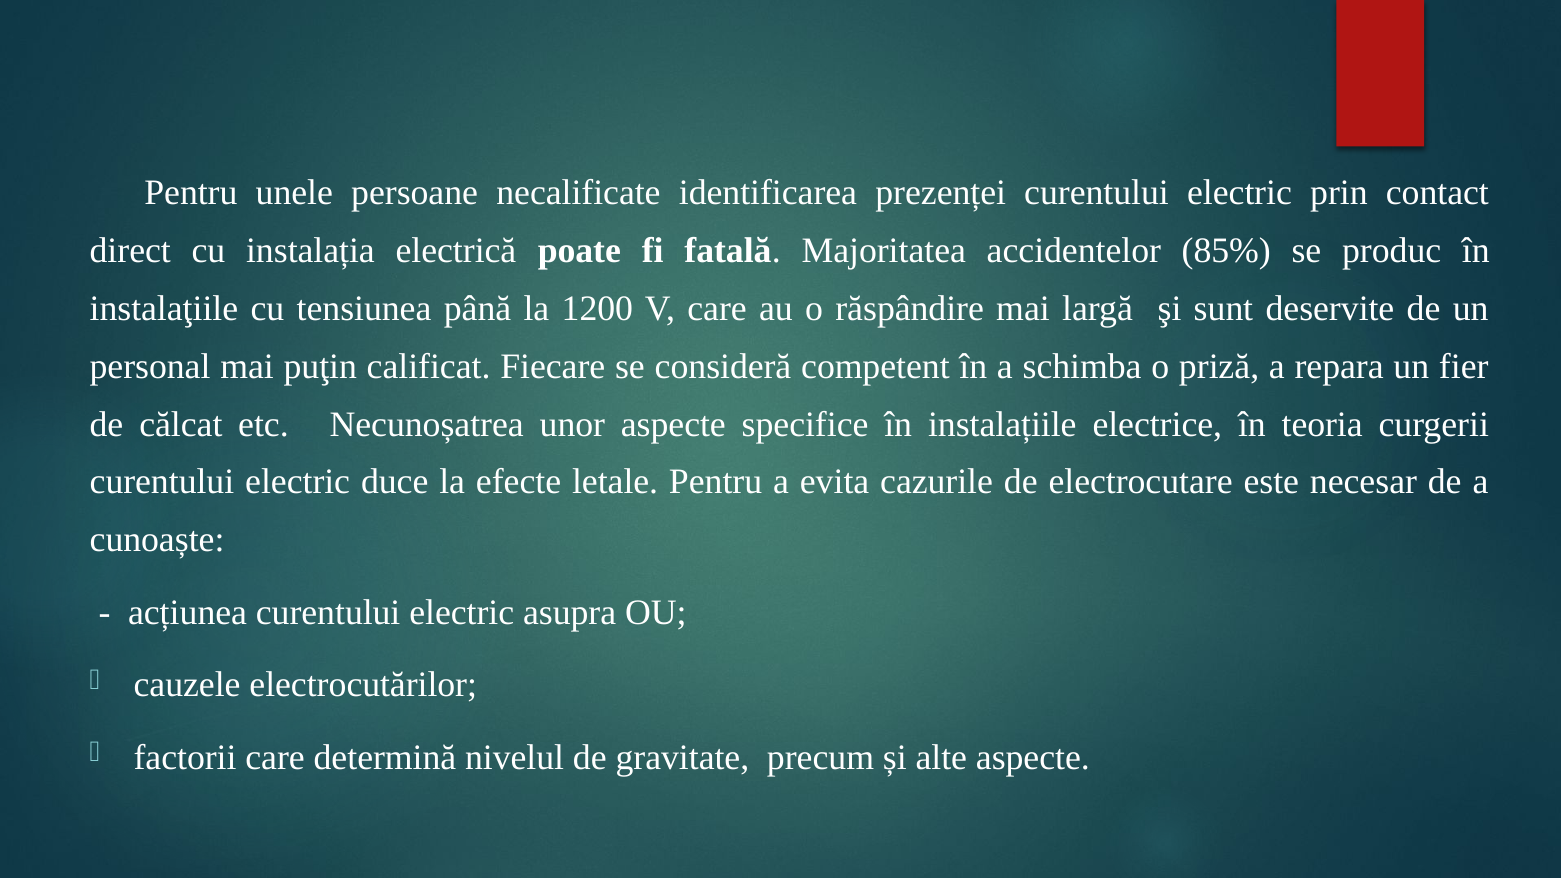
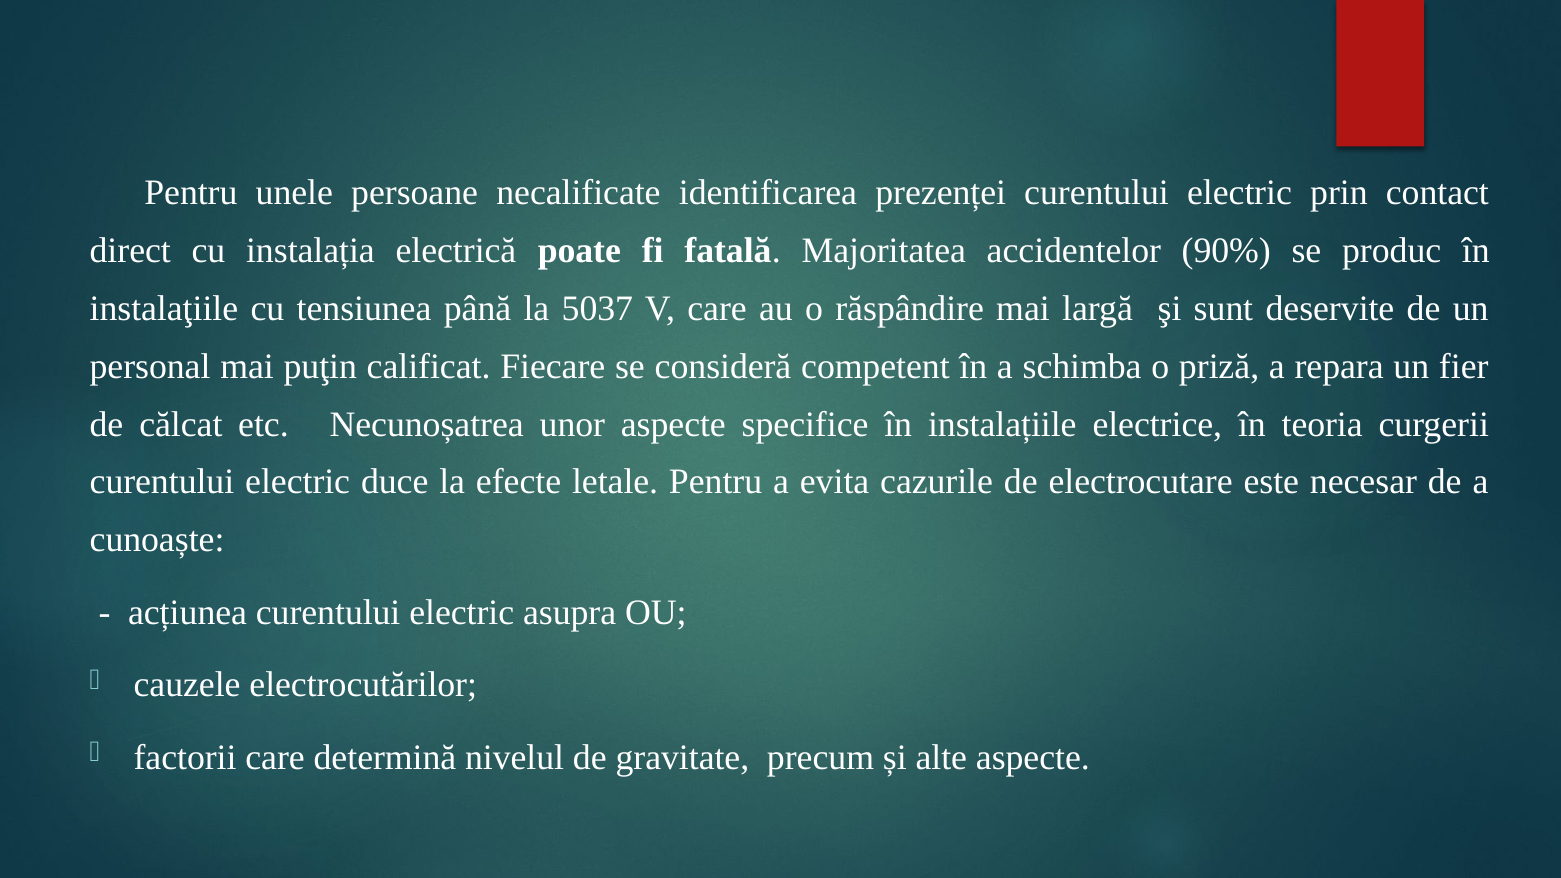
85%: 85% -> 90%
1200: 1200 -> 5037
